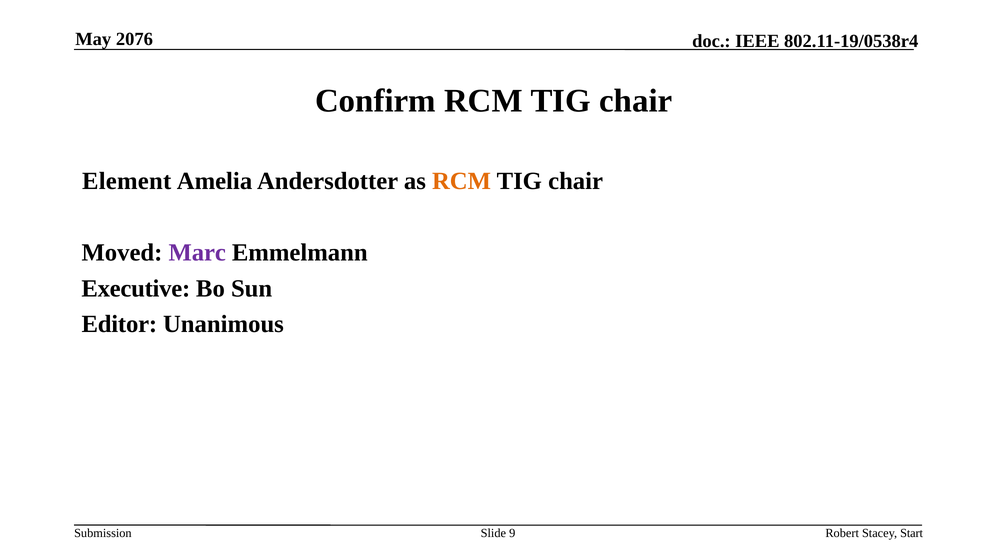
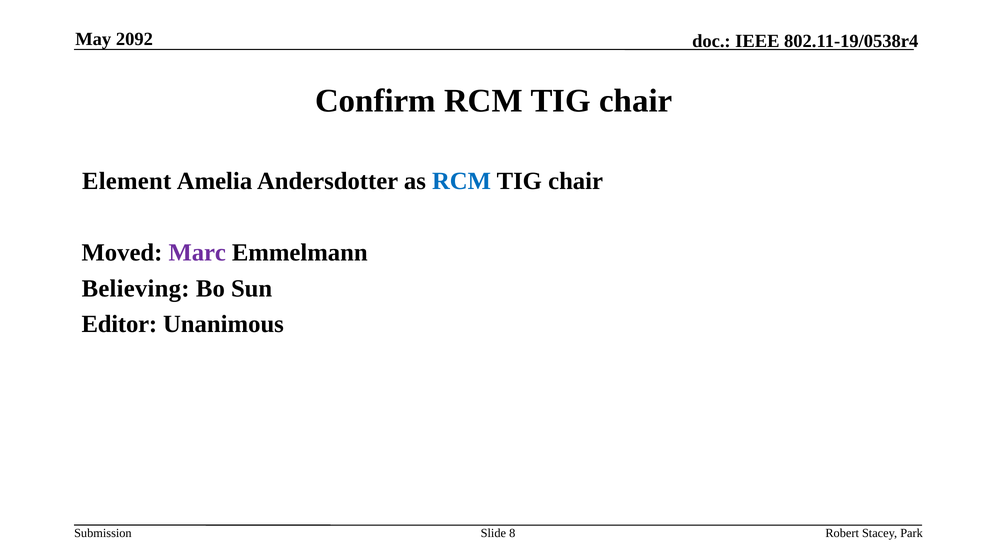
2076: 2076 -> 2092
RCM at (462, 181) colour: orange -> blue
Executive: Executive -> Believing
9: 9 -> 8
Start: Start -> Park
